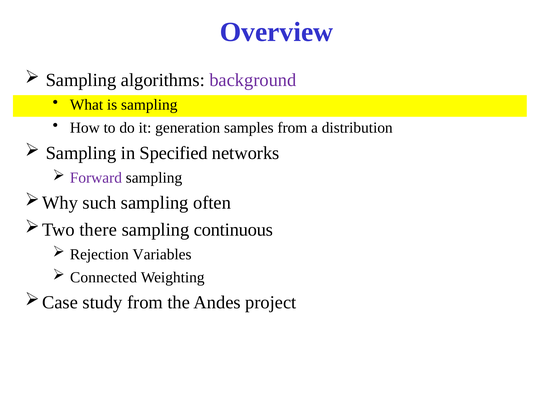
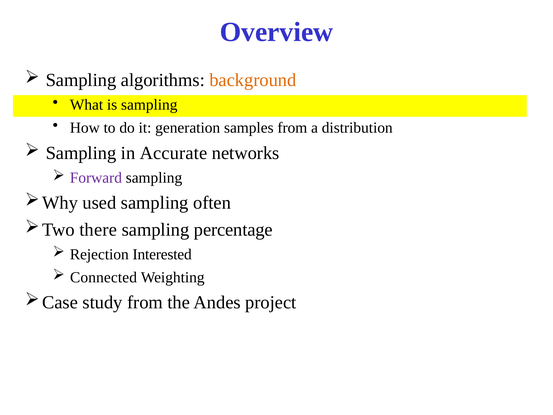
background colour: purple -> orange
Specified: Specified -> Accurate
such: such -> used
continuous: continuous -> percentage
Variables: Variables -> Interested
